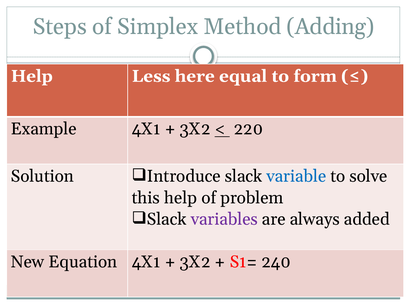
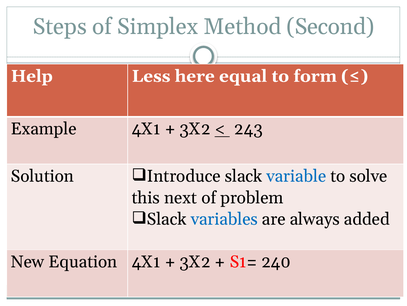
Adding: Adding -> Second
220: 220 -> 243
this help: help -> next
variables colour: purple -> blue
